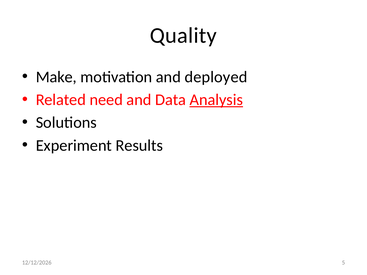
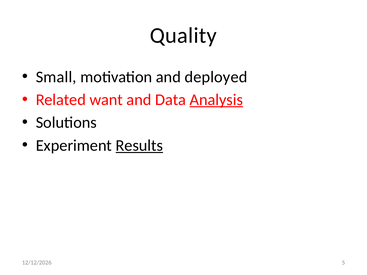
Make: Make -> Small
need: need -> want
Results underline: none -> present
